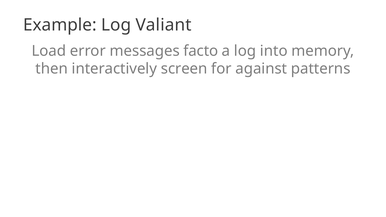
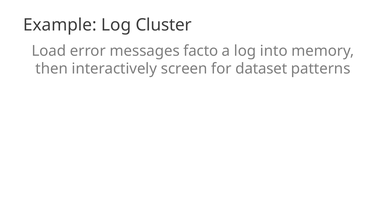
Valiant: Valiant -> Cluster
against: against -> dataset
